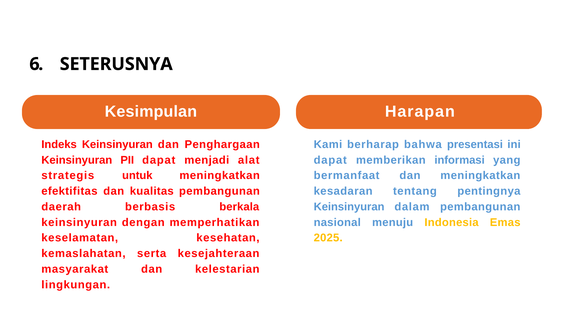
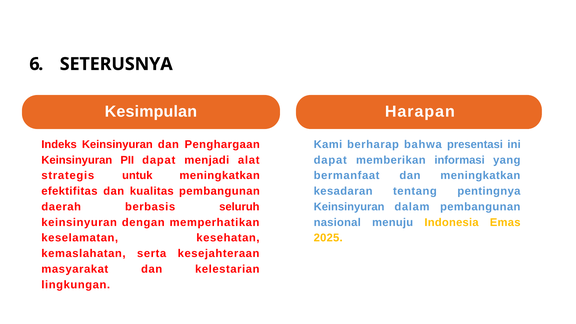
berkala: berkala -> seluruh
